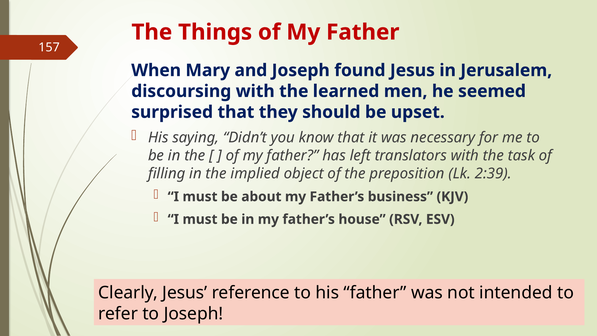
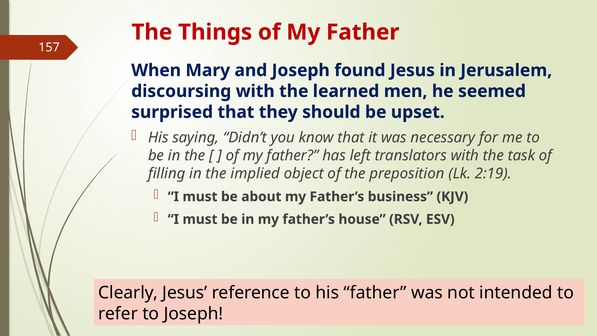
2:39: 2:39 -> 2:19
